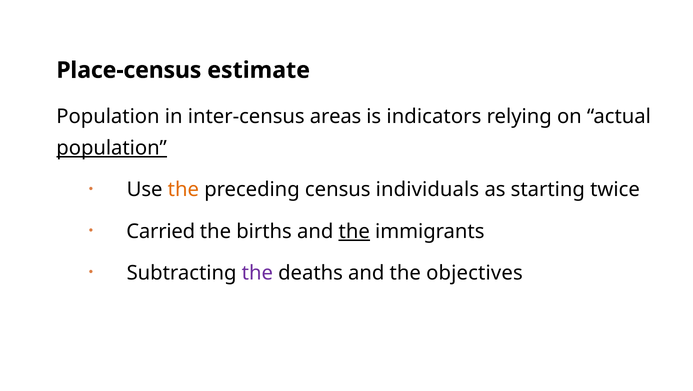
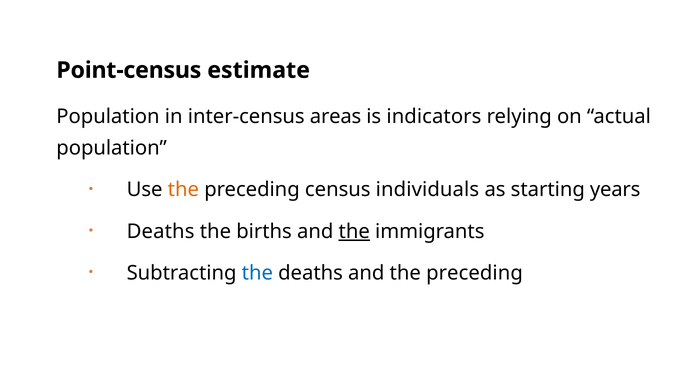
Place-census: Place-census -> Point-census
population at (112, 148) underline: present -> none
twice: twice -> years
Carried at (161, 231): Carried -> Deaths
the at (257, 273) colour: purple -> blue
and the objectives: objectives -> preceding
